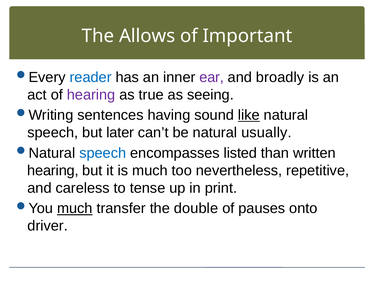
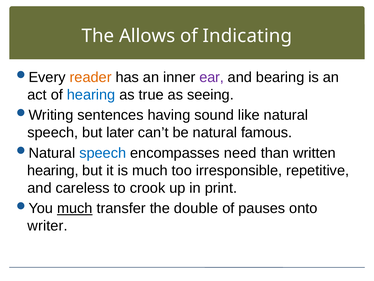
Important: Important -> Indicating
reader colour: blue -> orange
broadly: broadly -> bearing
hearing at (91, 95) colour: purple -> blue
like underline: present -> none
usually: usually -> famous
listed: listed -> need
nevertheless: nevertheless -> irresponsible
tense: tense -> crook
driver: driver -> writer
